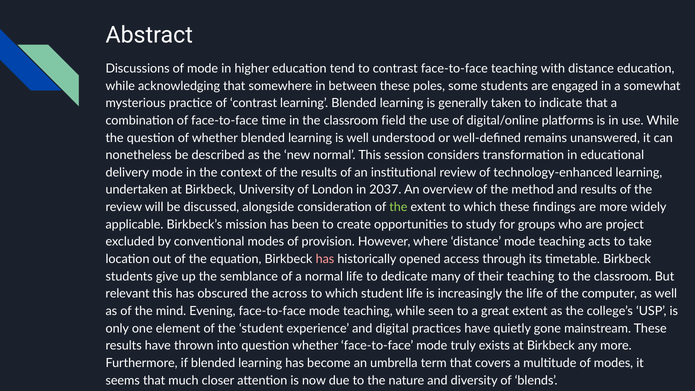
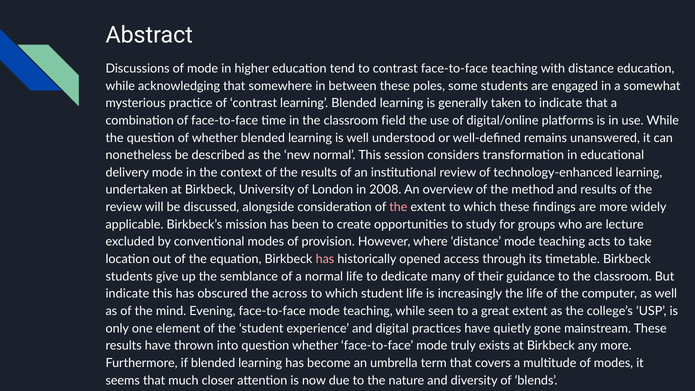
2037: 2037 -> 2008
the at (398, 207) colour: light green -> pink
project: project -> lecture
their teaching: teaching -> guidance
relevant at (128, 294): relevant -> indicate
